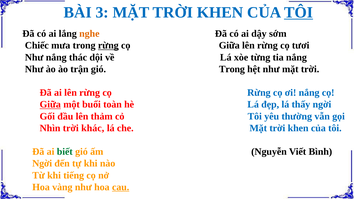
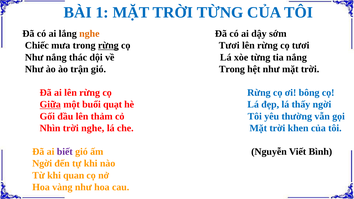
3: 3 -> 1
KHEN at (220, 12): KHEN -> TỪNG
TÔI at (298, 12) underline: present -> none
Giữa at (229, 46): Giữa -> Tươi
ơi nắng: nắng -> bông
toàn: toàn -> quạt
trời khác: khác -> nghe
biết colour: green -> purple
tiếng: tiếng -> quan
cau underline: present -> none
